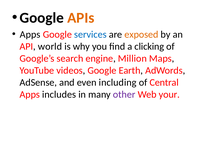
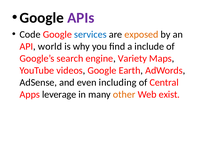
APIs colour: orange -> purple
Apps at (30, 35): Apps -> Code
clicking: clicking -> include
Million: Million -> Variety
includes: includes -> leverage
other colour: purple -> orange
your: your -> exist
